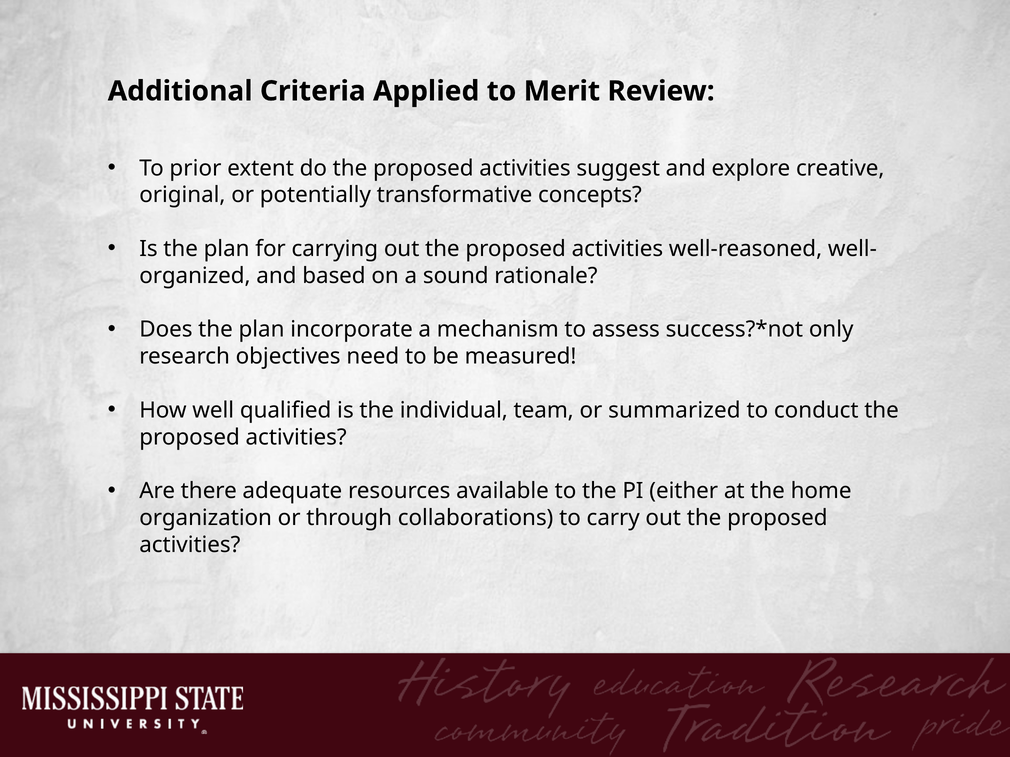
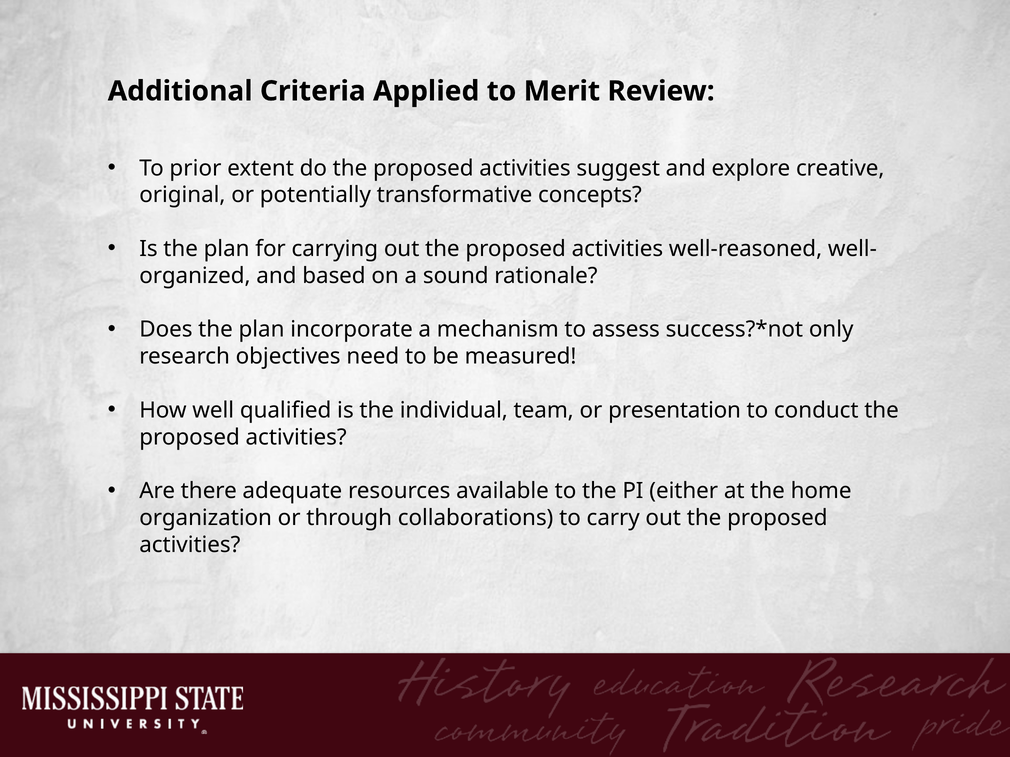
summarized: summarized -> presentation
